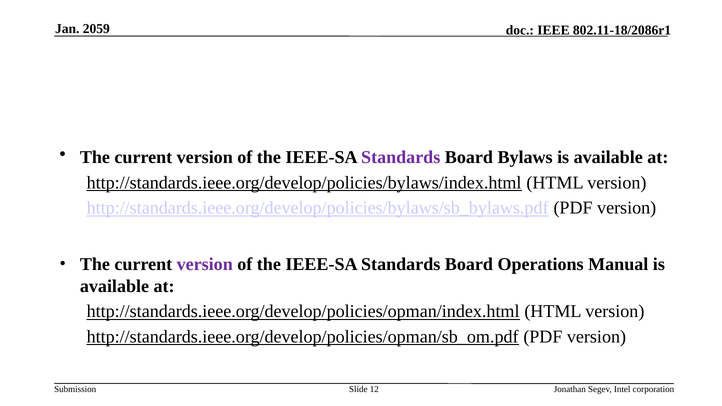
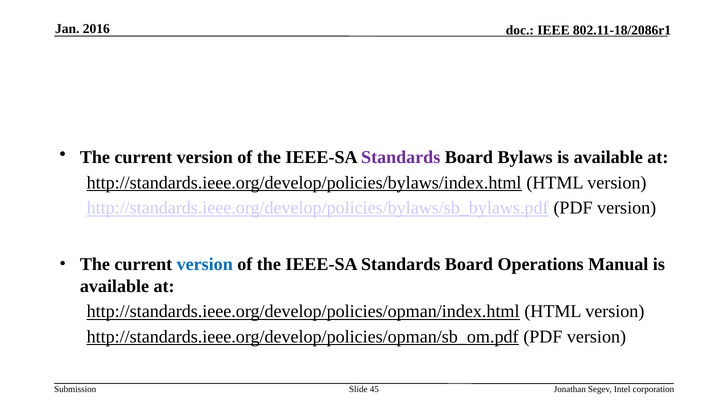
2059: 2059 -> 2016
version at (205, 264) colour: purple -> blue
12: 12 -> 45
